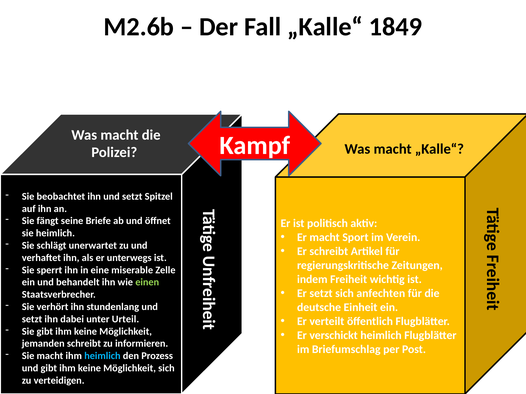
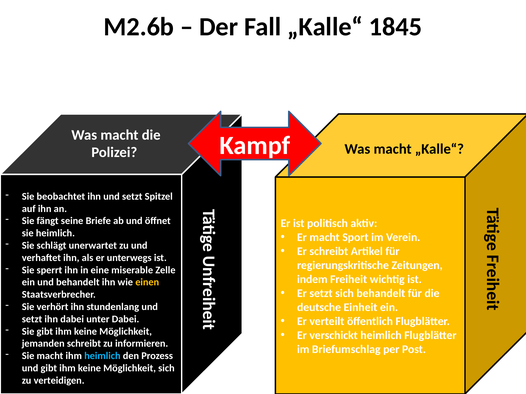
1849: 1849 -> 1845
einen colour: light green -> yellow
sich anfechten: anfechten -> behandelt
unter Urteil: Urteil -> Dabei
